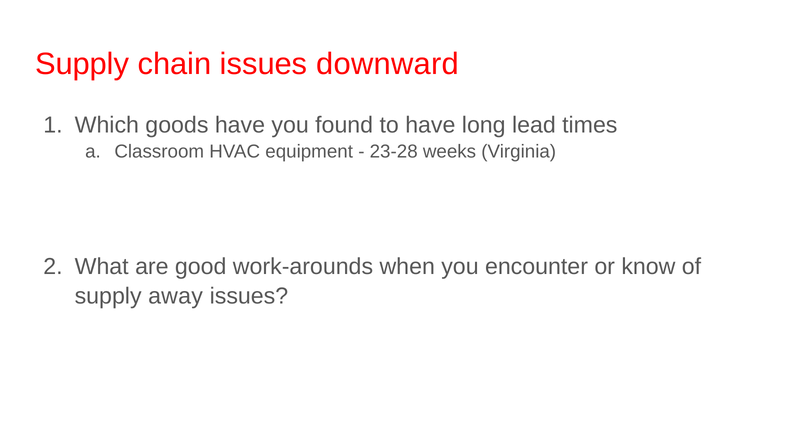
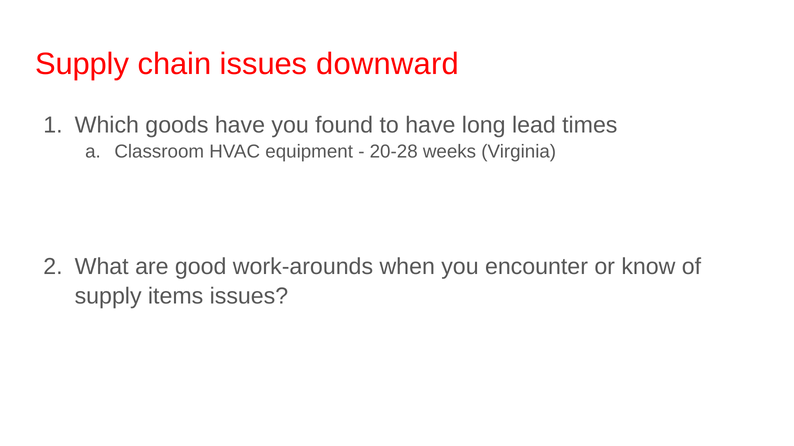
23-28: 23-28 -> 20-28
away: away -> items
